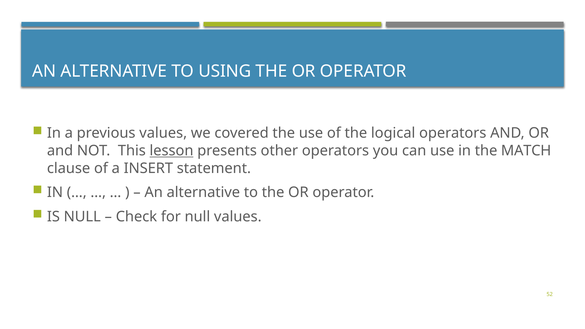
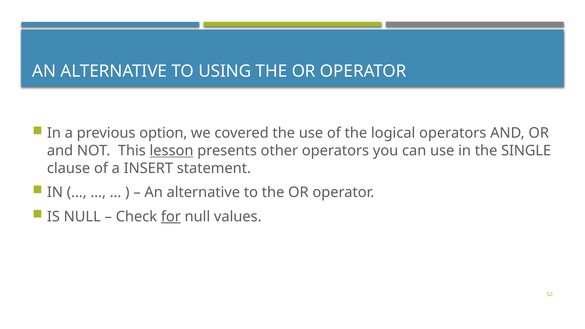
previous values: values -> option
MATCH: MATCH -> SINGLE
for underline: none -> present
